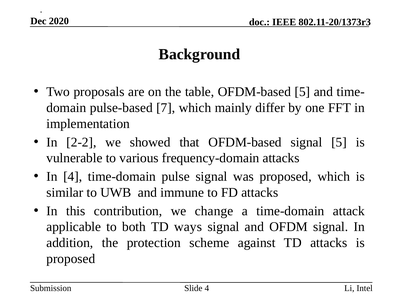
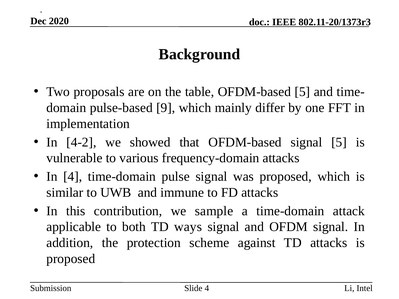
7: 7 -> 9
2-2: 2-2 -> 4-2
change: change -> sample
